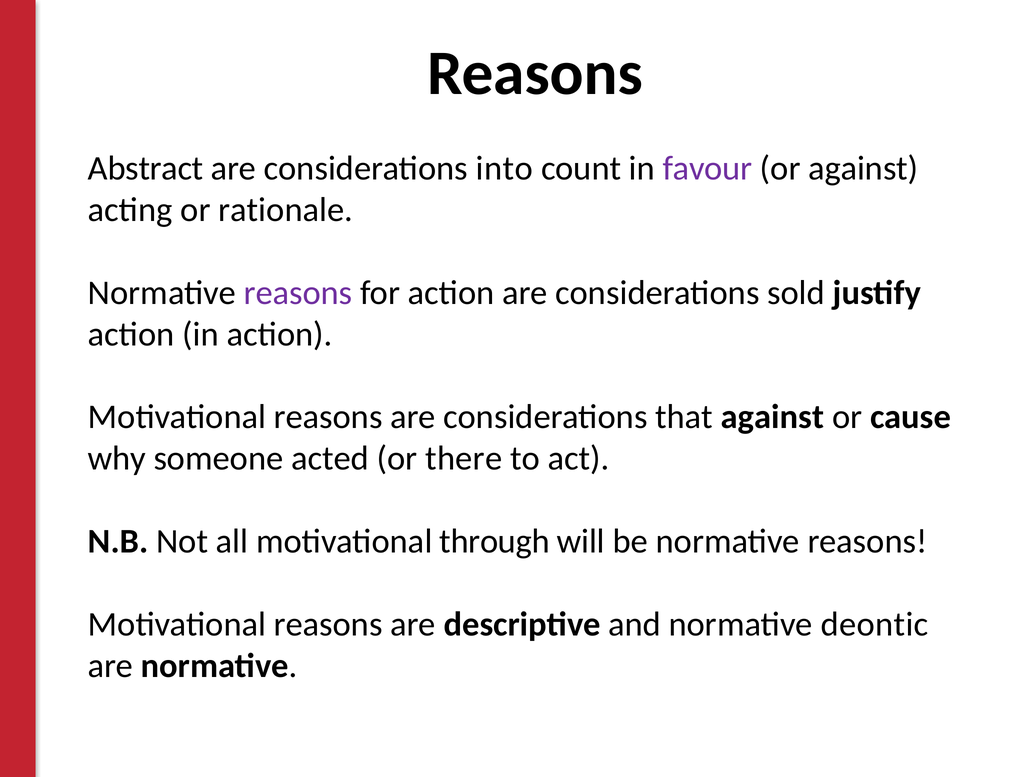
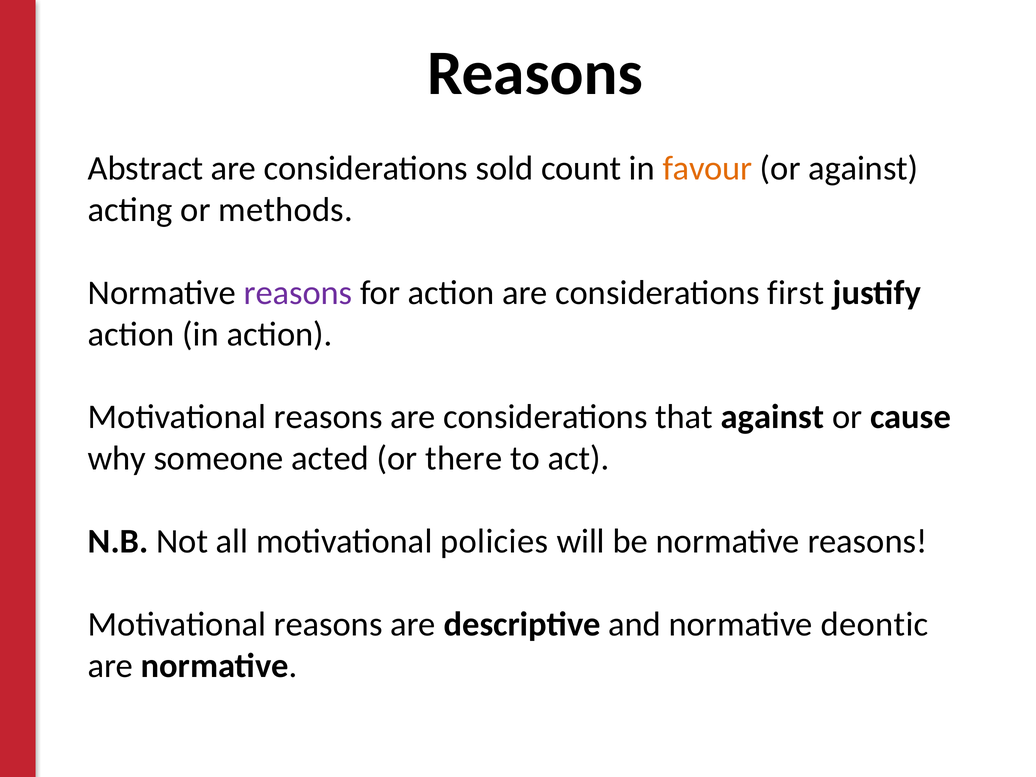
into: into -> sold
favour colour: purple -> orange
rationale: rationale -> methods
sold: sold -> first
through: through -> policies
